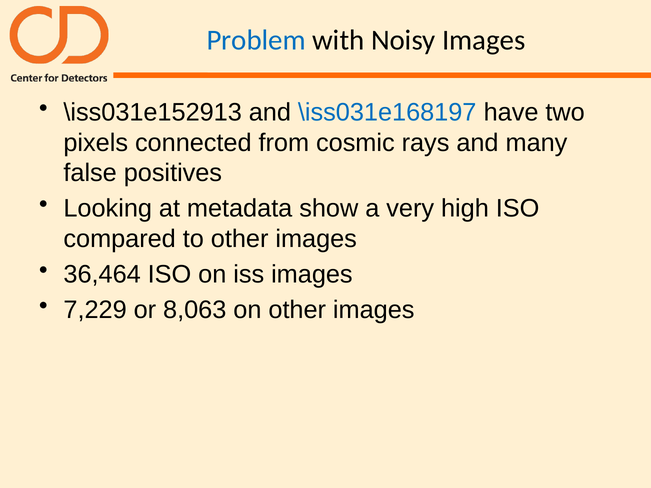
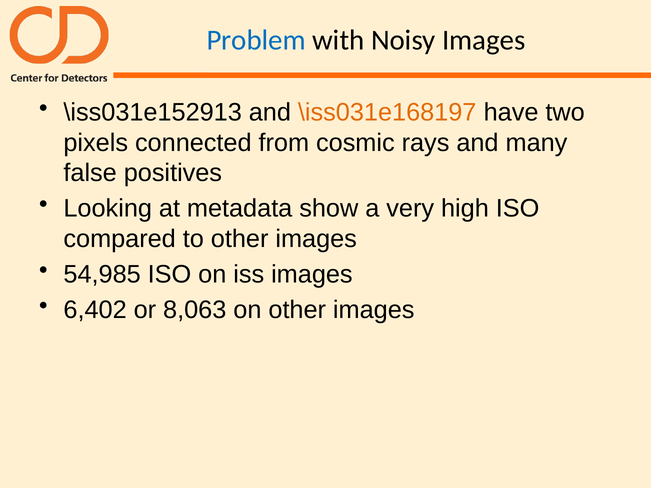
\iss031e168197 colour: blue -> orange
36,464: 36,464 -> 54,985
7,229: 7,229 -> 6,402
